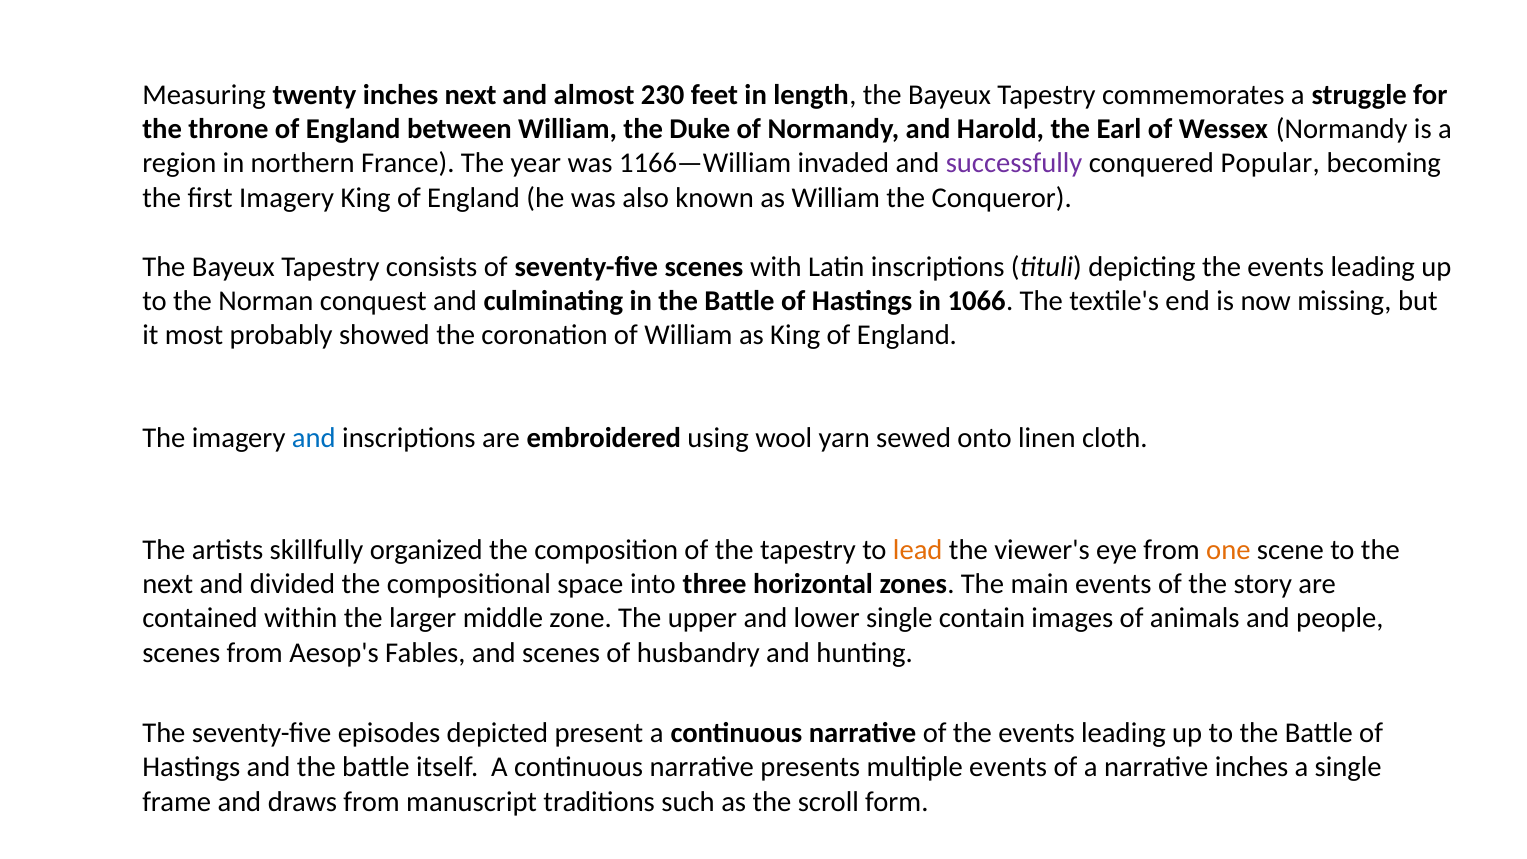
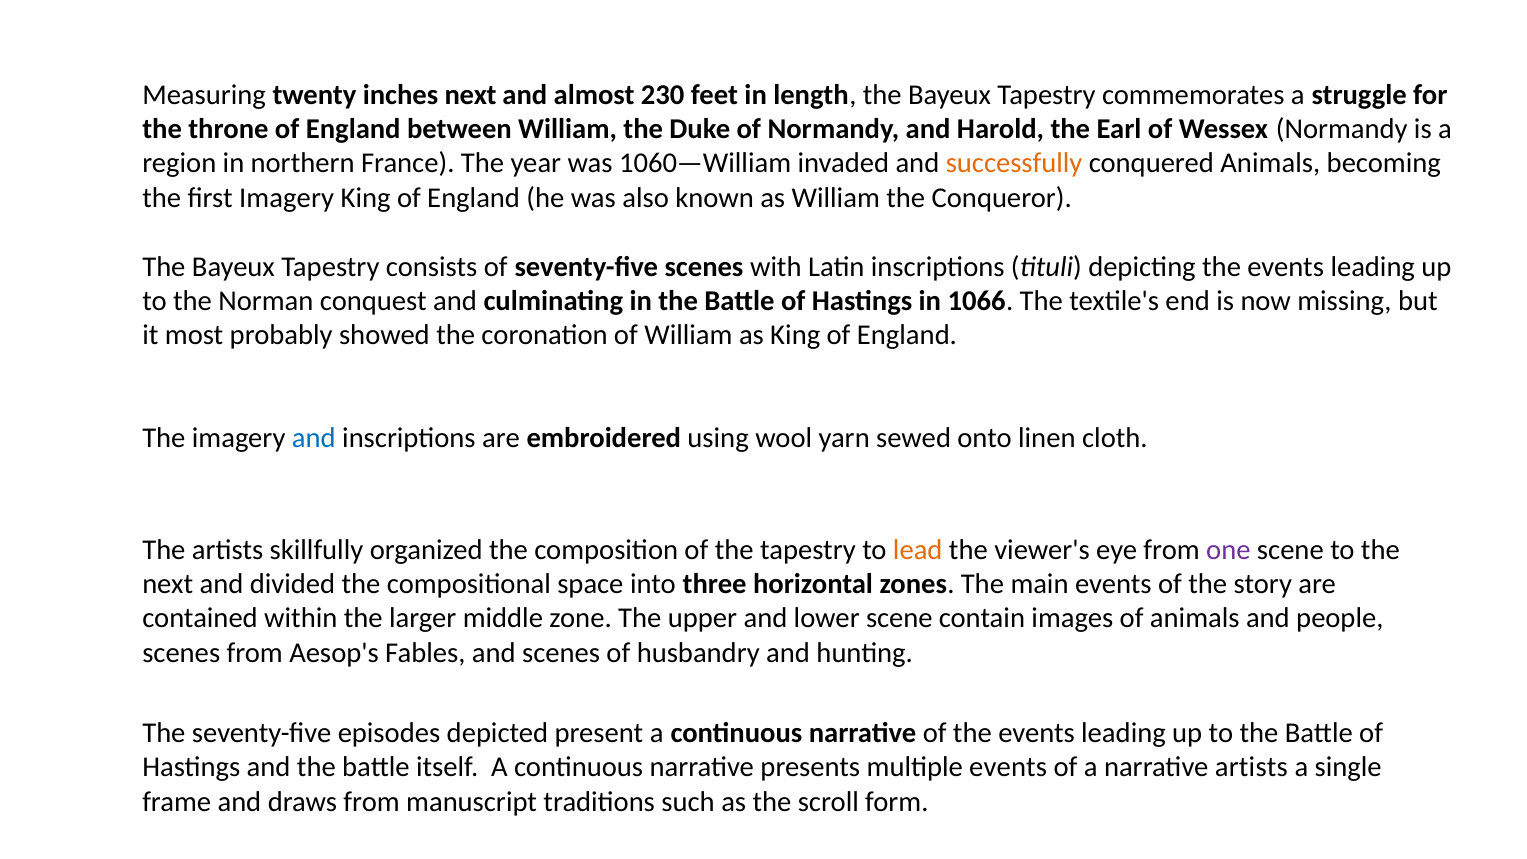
1166—William: 1166—William -> 1060—William
successfully colour: purple -> orange
conquered Popular: Popular -> Animals
one colour: orange -> purple
lower single: single -> scene
narrative inches: inches -> artists
